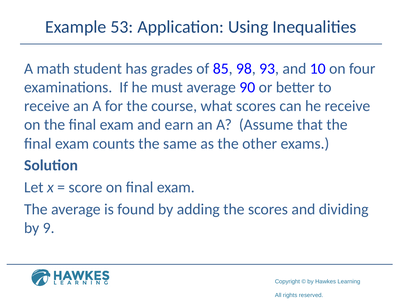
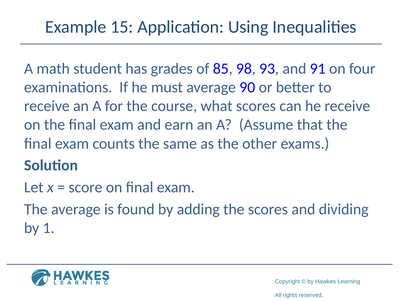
53: 53 -> 15
10: 10 -> 91
9: 9 -> 1
